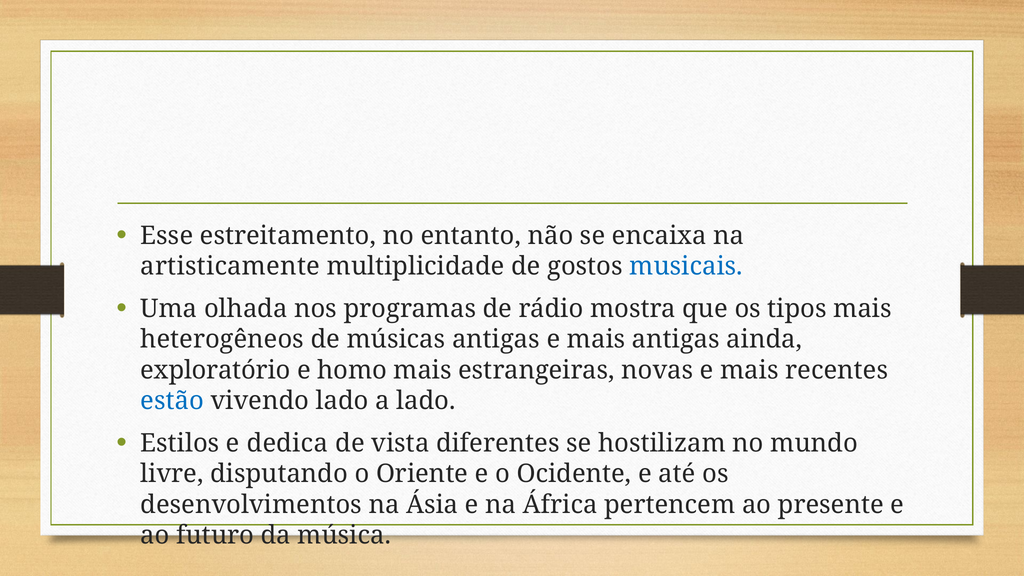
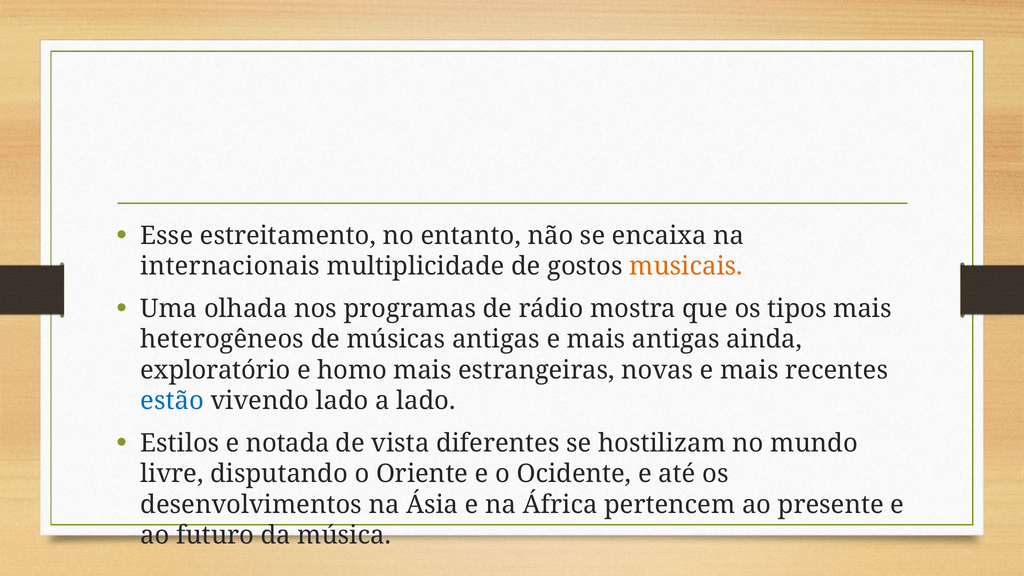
artisticamente: artisticamente -> internacionais
musicais colour: blue -> orange
dedica: dedica -> notada
